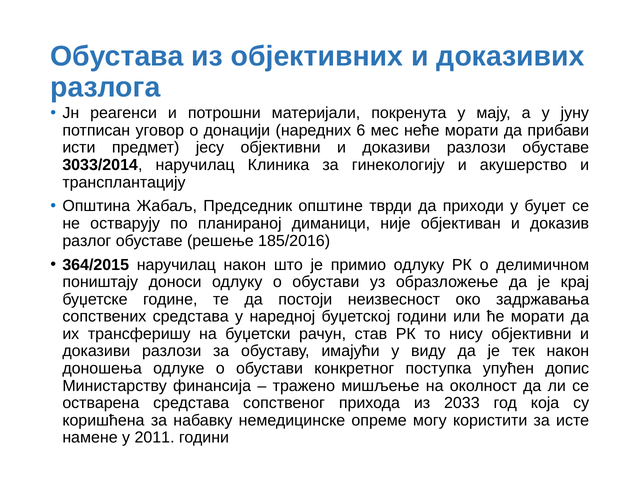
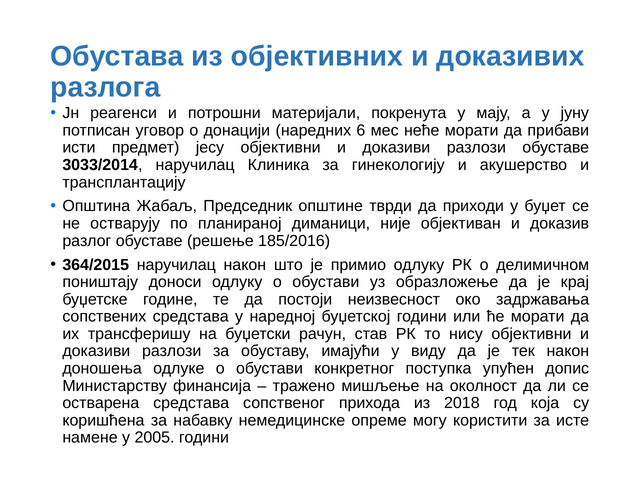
2033: 2033 -> 2018
2011: 2011 -> 2005
